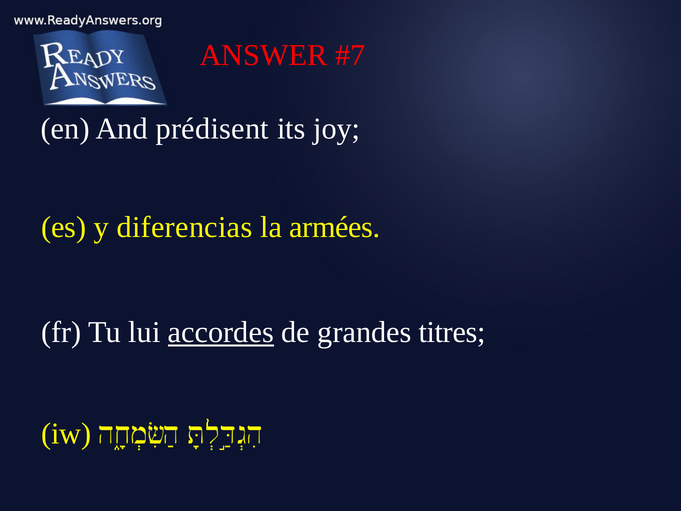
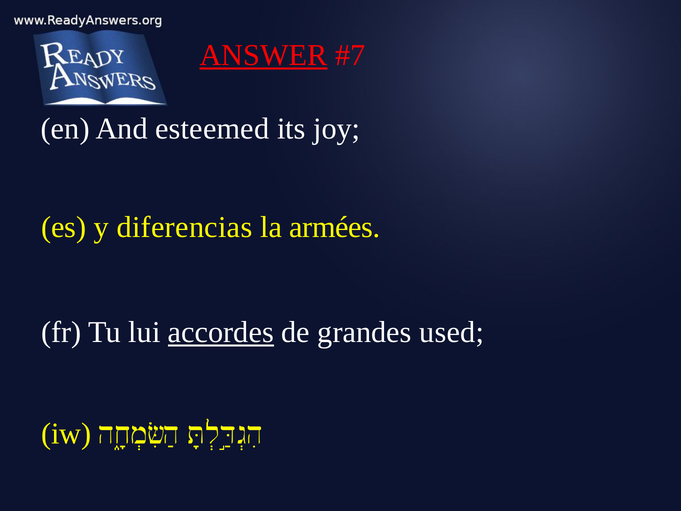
ANSWER underline: none -> present
prédisent: prédisent -> esteemed
titres: titres -> used
